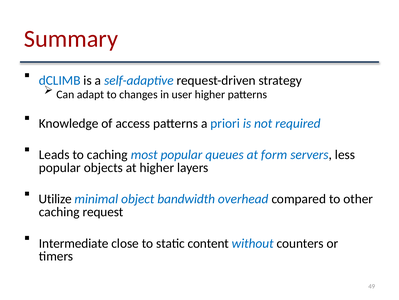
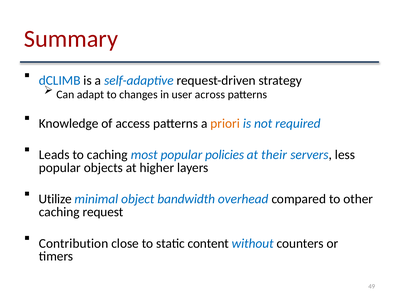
user higher: higher -> across
priori colour: blue -> orange
queues: queues -> policies
form: form -> their
Intermediate: Intermediate -> Contribution
